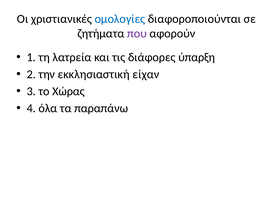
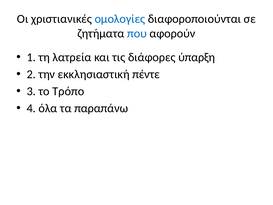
που colour: purple -> blue
είχαν: είχαν -> πέντε
Χώρας: Χώρας -> Τρόπο
